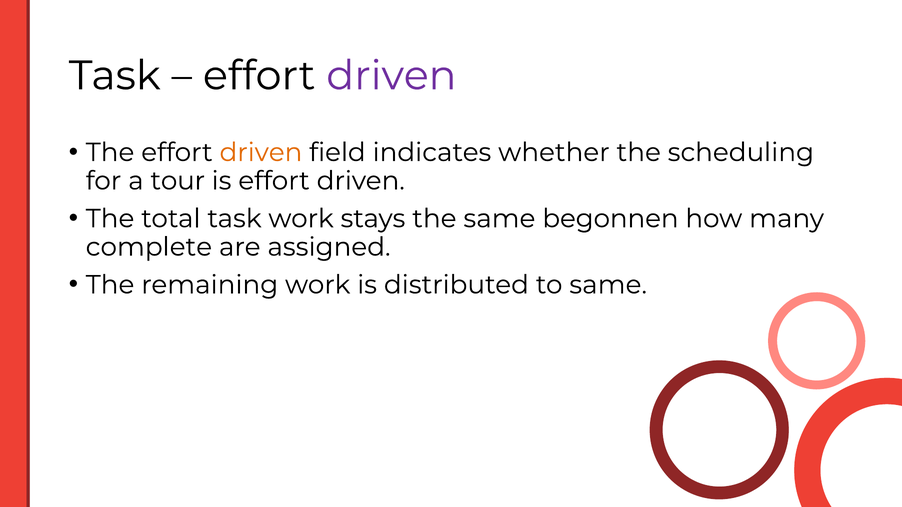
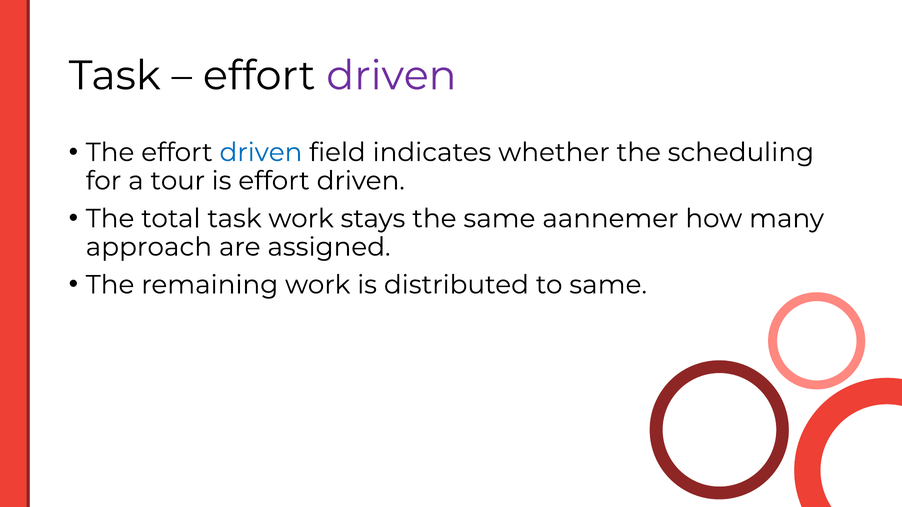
driven at (261, 153) colour: orange -> blue
begonnen: begonnen -> aannemer
complete: complete -> approach
